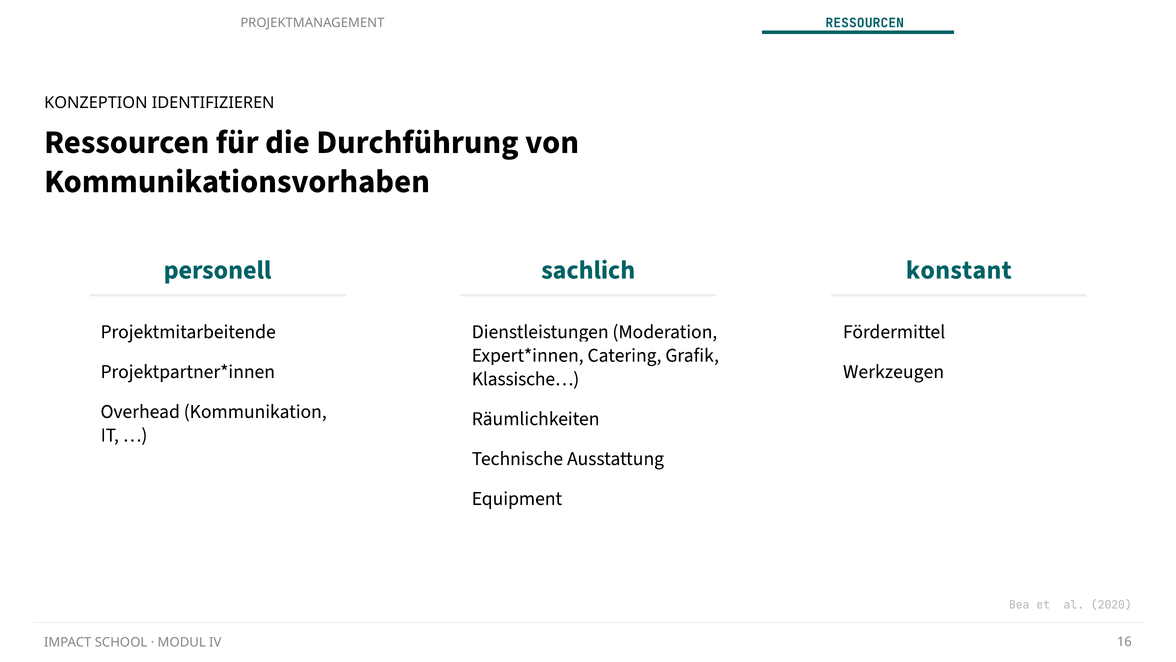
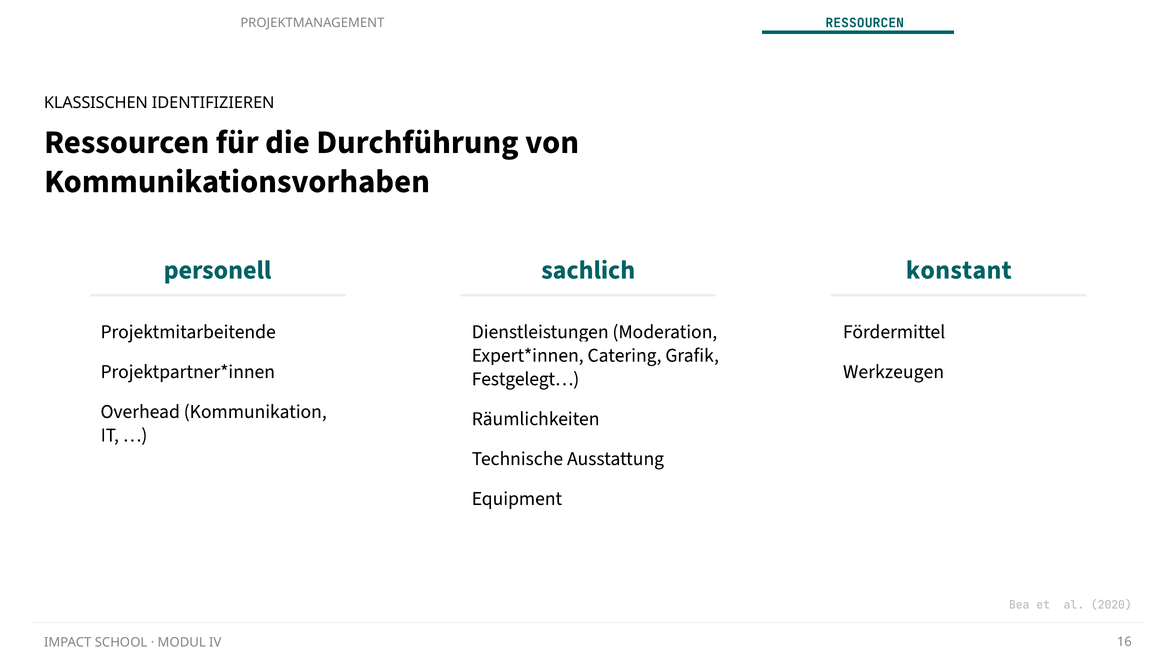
KONZEPTION: KONZEPTION -> KLASSISCHEN
Klassische…: Klassische… -> Festgelegt…
